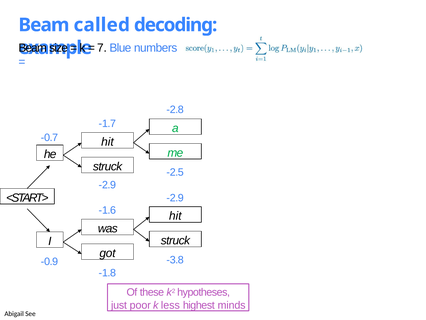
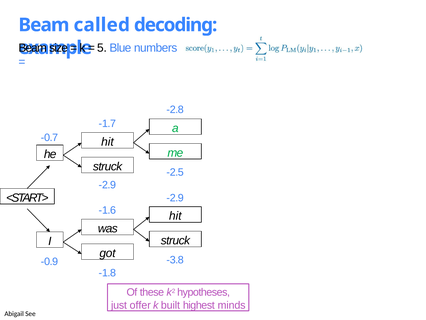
7: 7 -> 5
poor: poor -> offer
less: less -> built
